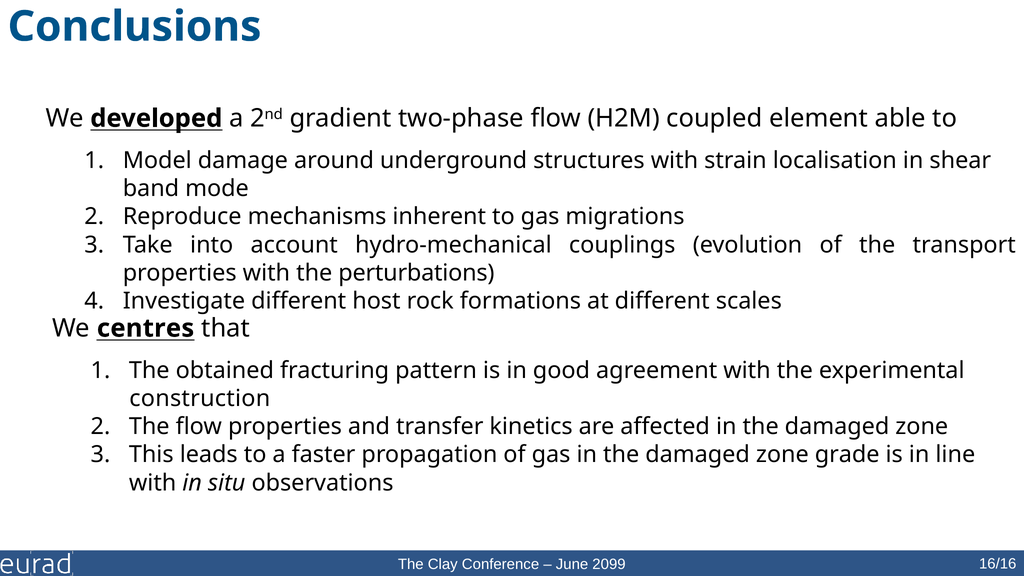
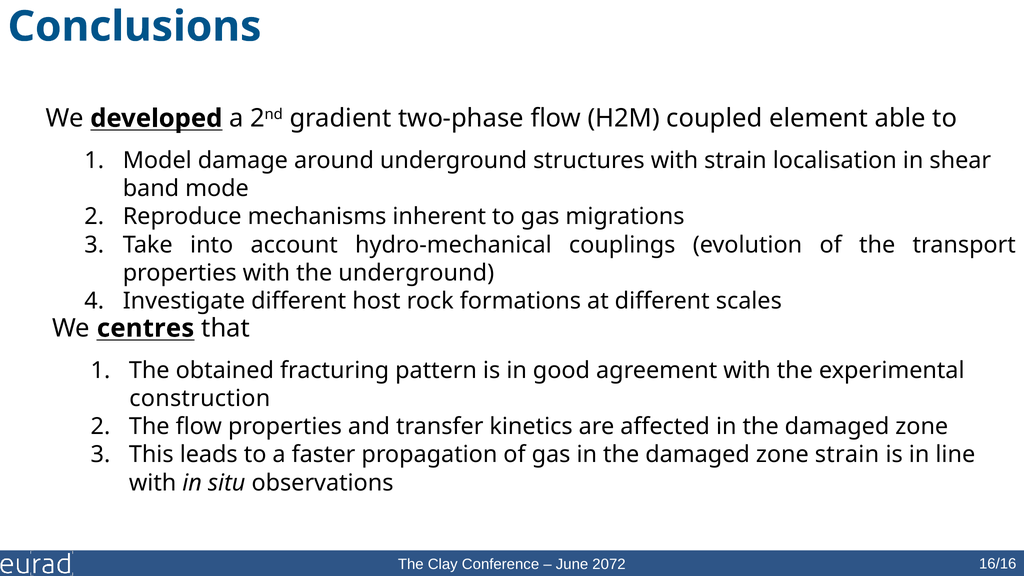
the perturbations: perturbations -> underground
zone grade: grade -> strain
2099: 2099 -> 2072
